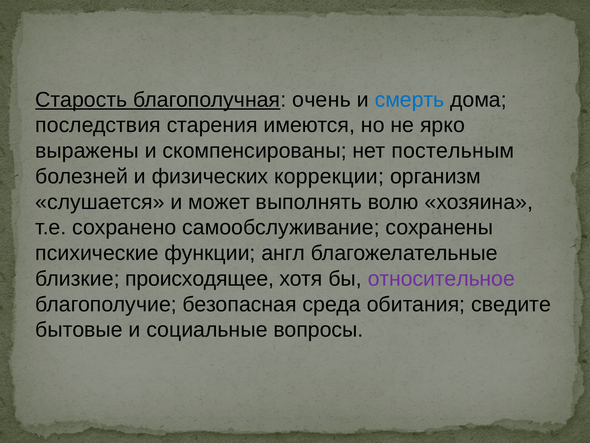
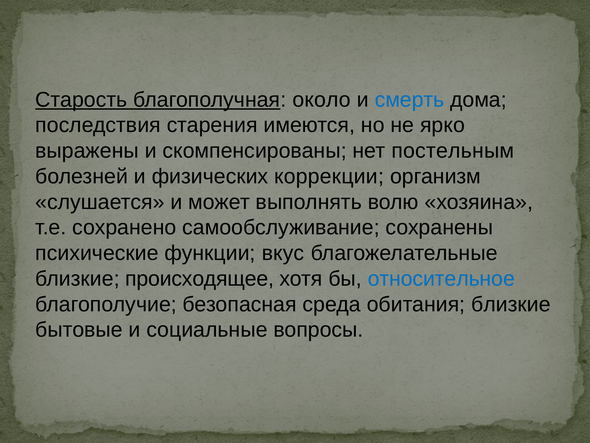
очень: очень -> около
англ: англ -> вкус
относительное colour: purple -> blue
обитания сведите: сведите -> близкие
